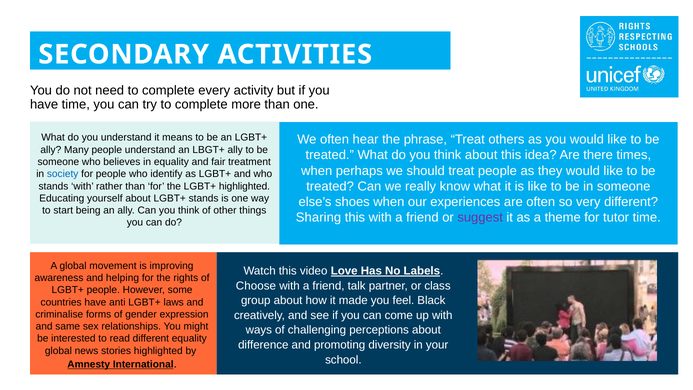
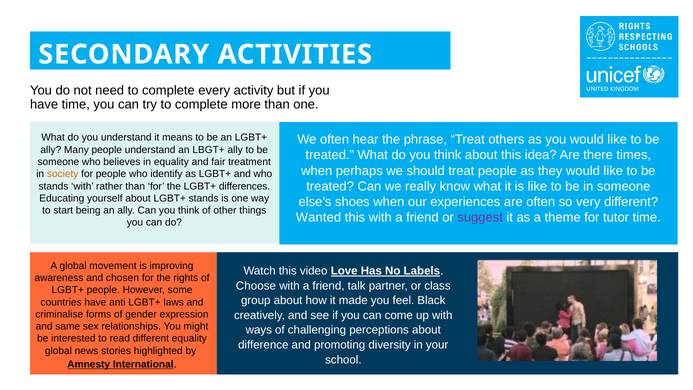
society colour: blue -> orange
LGBT+ highlighted: highlighted -> differences
Sharing: Sharing -> Wanted
helping: helping -> chosen
